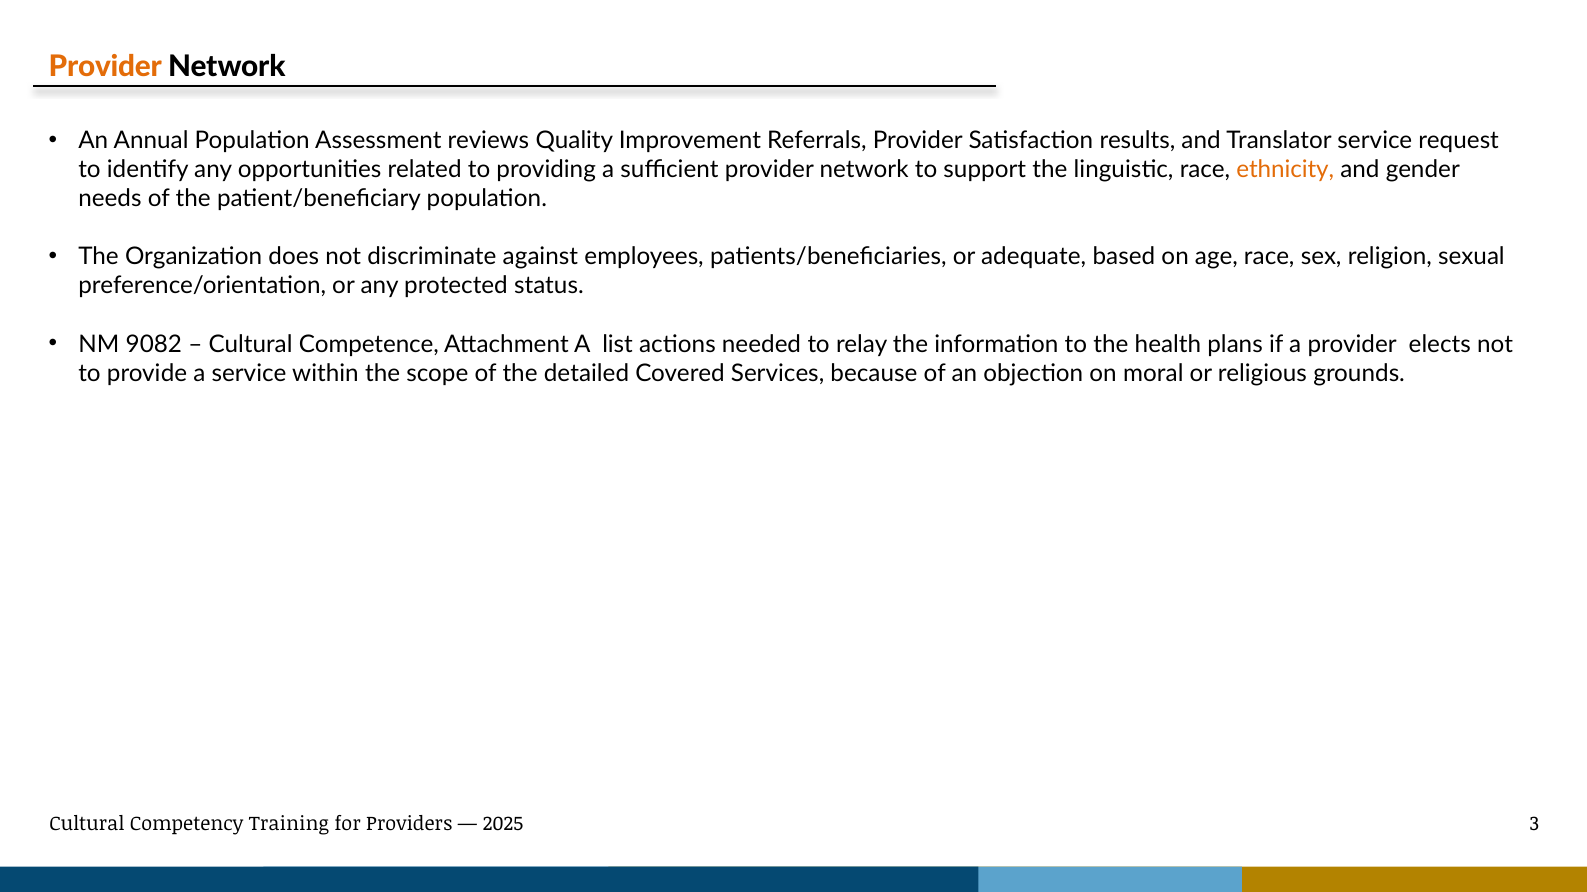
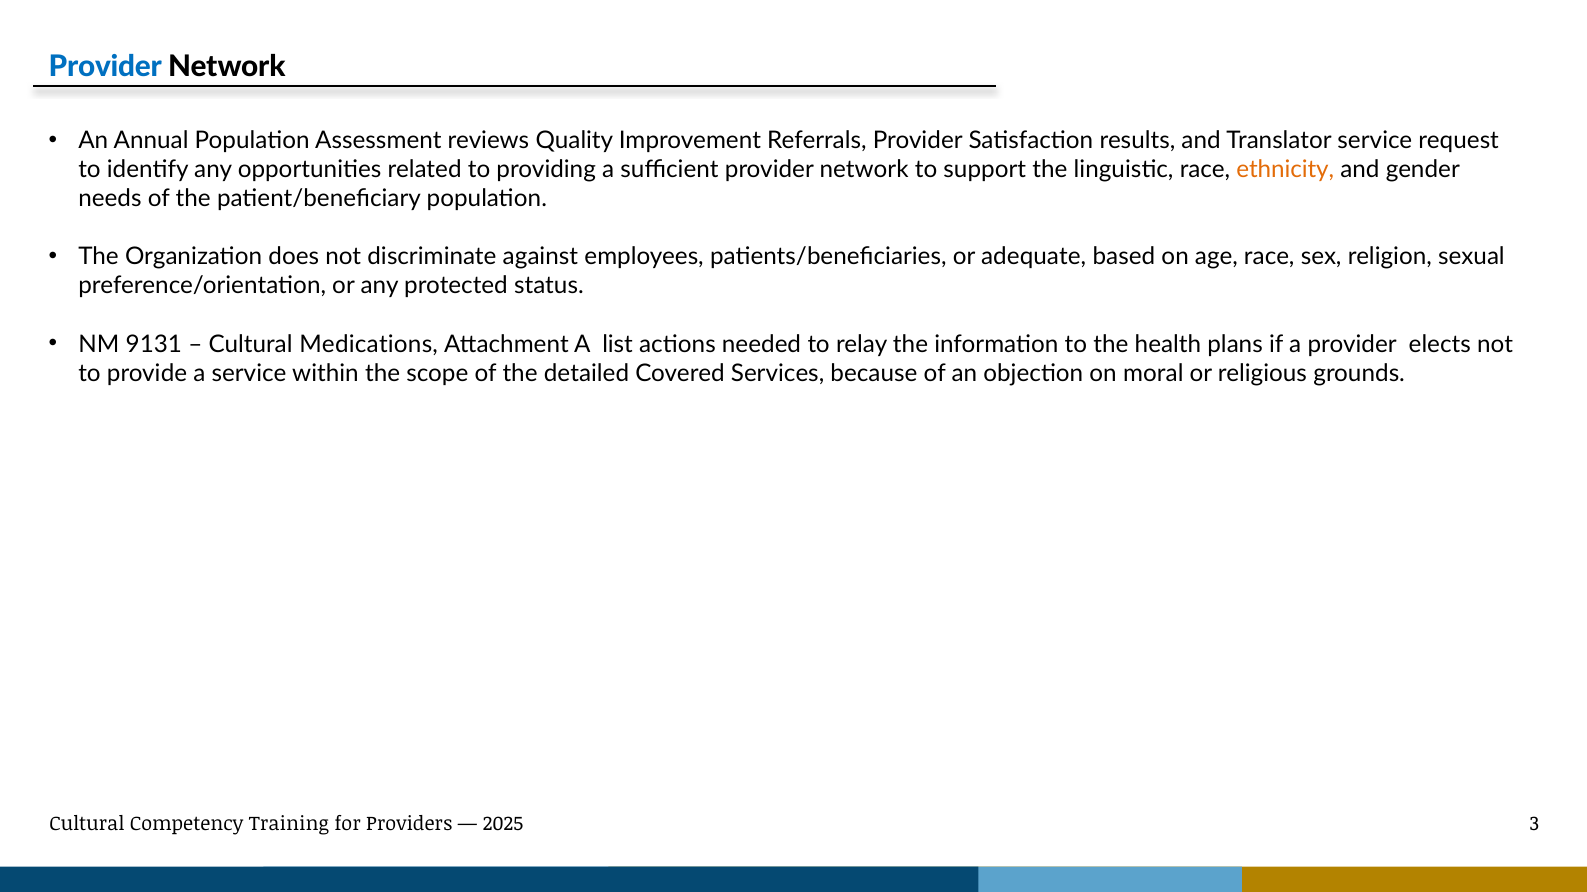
Provider at (105, 67) colour: orange -> blue
9082: 9082 -> 9131
Competence: Competence -> Medications
